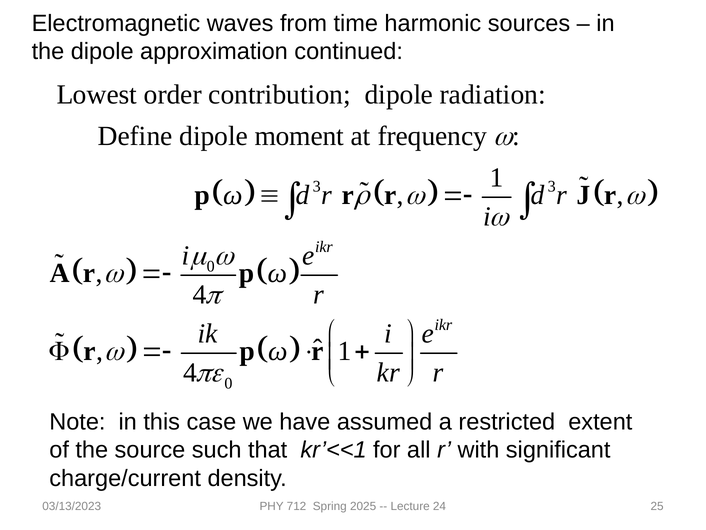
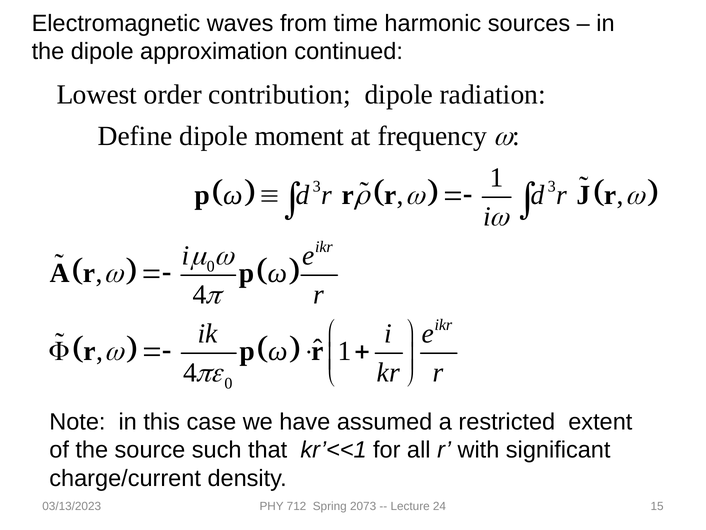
2025: 2025 -> 2073
25: 25 -> 15
